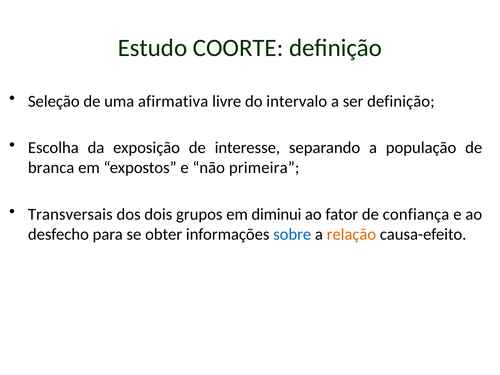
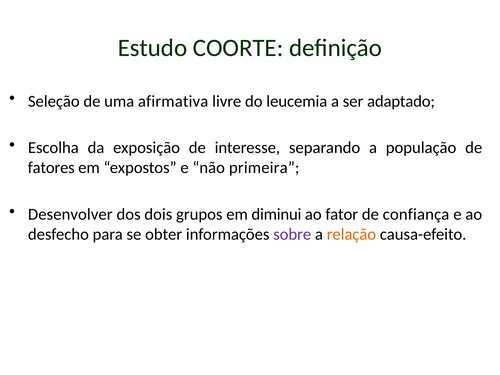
intervalo: intervalo -> leucemia
ser definição: definição -> adaptado
branca: branca -> fatores
Transversais: Transversais -> Desenvolver
sobre colour: blue -> purple
